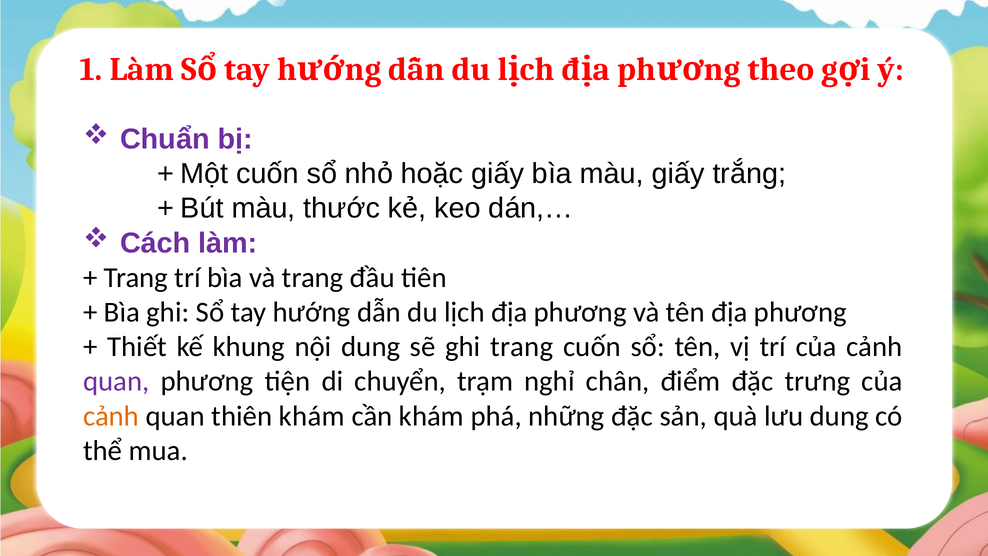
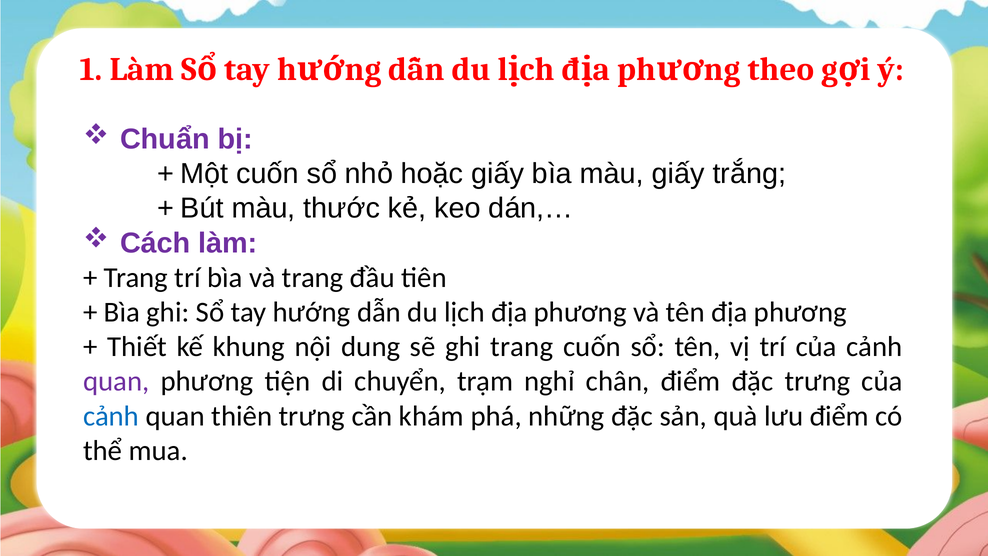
cảnh at (111, 416) colour: orange -> blue
thiên khám: khám -> trưng
lưu dung: dung -> điểm
